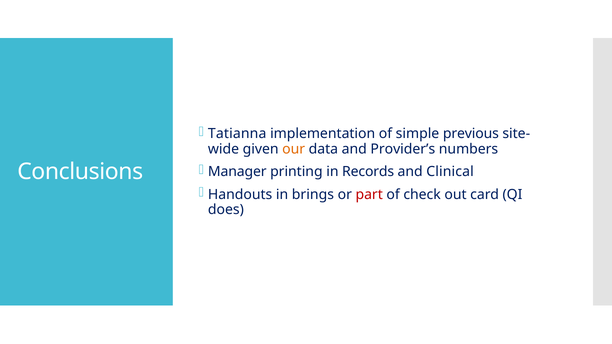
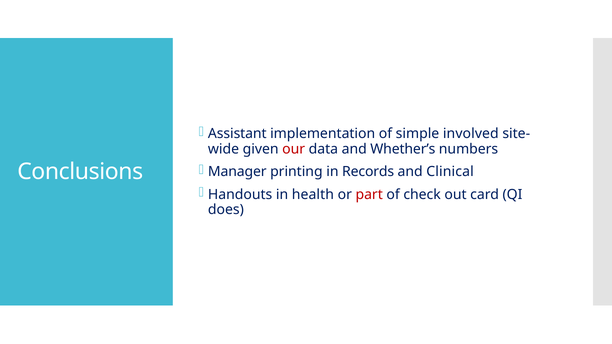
Tatianna: Tatianna -> Assistant
previous: previous -> involved
our colour: orange -> red
Provider’s: Provider’s -> Whether’s
brings: brings -> health
